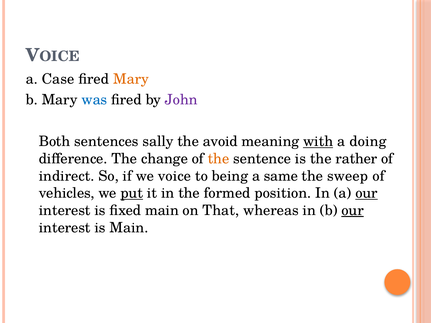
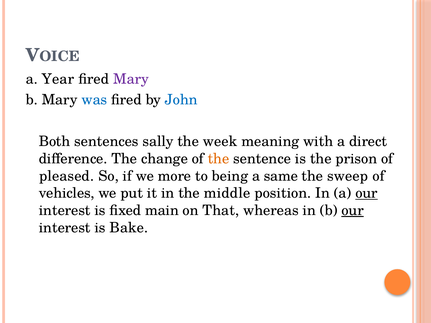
Case: Case -> Year
Mary at (131, 79) colour: orange -> purple
John colour: purple -> blue
avoid: avoid -> week
with underline: present -> none
doing: doing -> direct
rather: rather -> prison
indirect: indirect -> pleased
voice: voice -> more
put underline: present -> none
formed: formed -> middle
is Main: Main -> Bake
